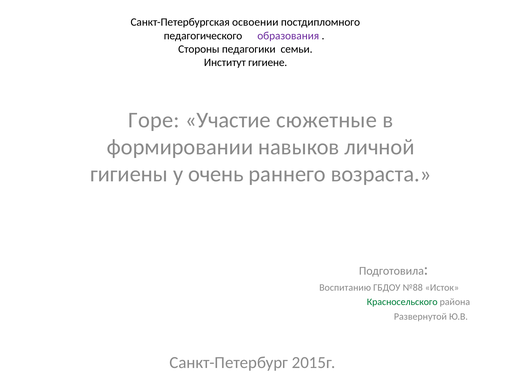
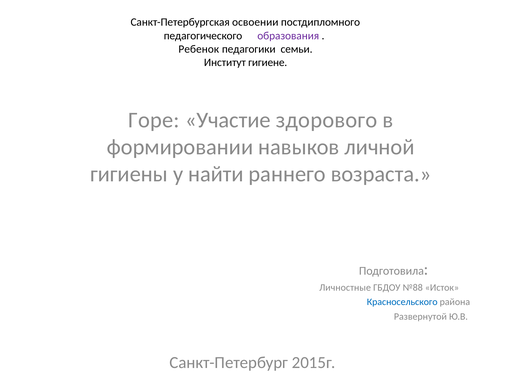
Стороны: Стороны -> Ребенок
сюжетные: сюжетные -> здорового
очень: очень -> найти
Воспитанию: Воспитанию -> Личностные
Красносельского colour: green -> blue
